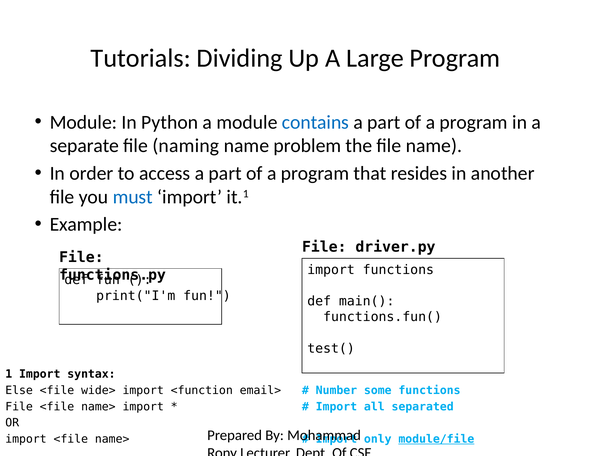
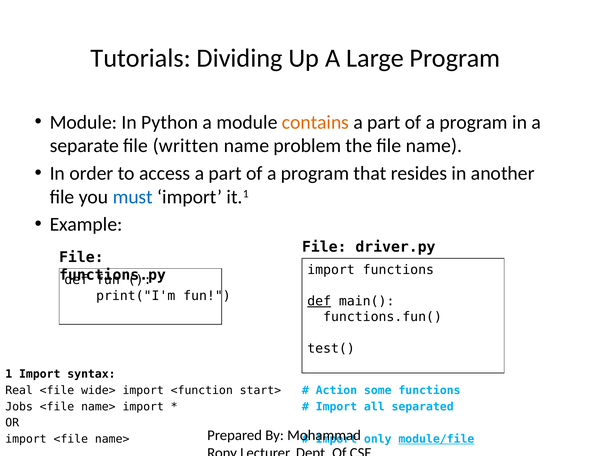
contains colour: blue -> orange
naming: naming -> written
def at (319, 302) underline: none -> present
Else: Else -> Real
email>: email> -> start>
Number: Number -> Action
File at (19, 407): File -> Jobs
